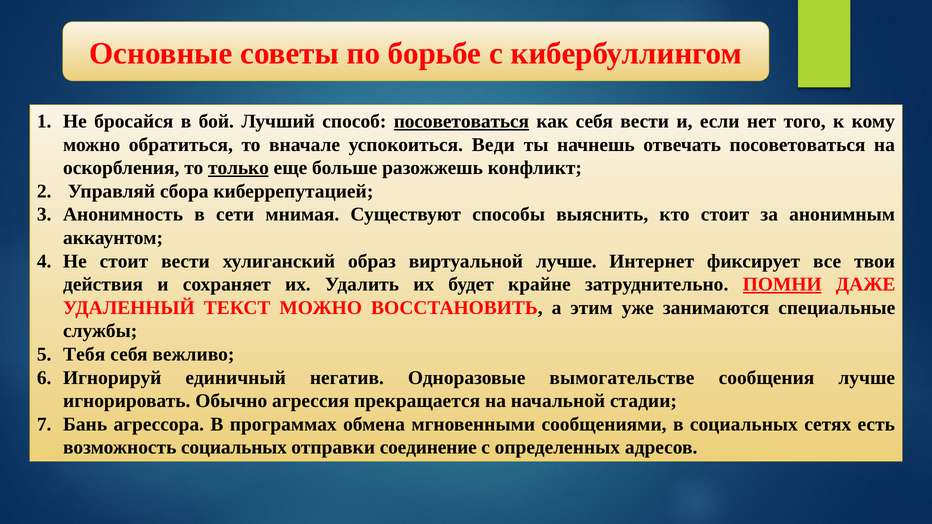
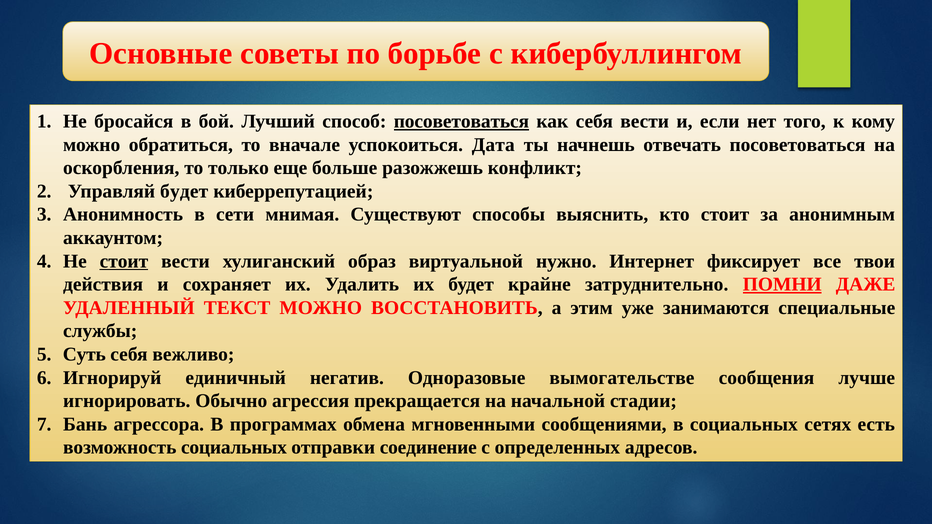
Веди: Веди -> Дата
только underline: present -> none
Управляй сбора: сбора -> будет
стоит at (124, 261) underline: none -> present
виртуальной лучше: лучше -> нужно
Тебя: Тебя -> Суть
